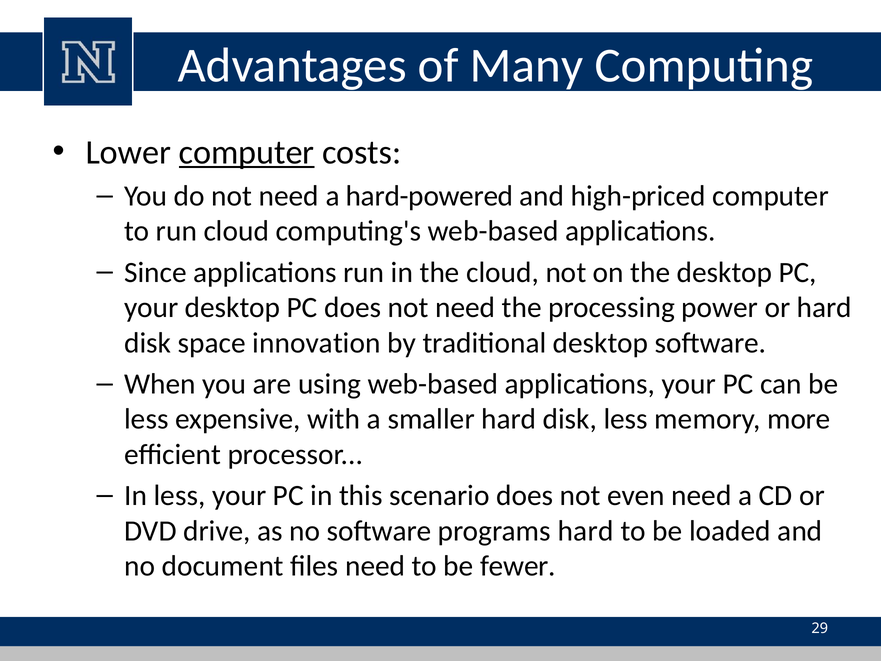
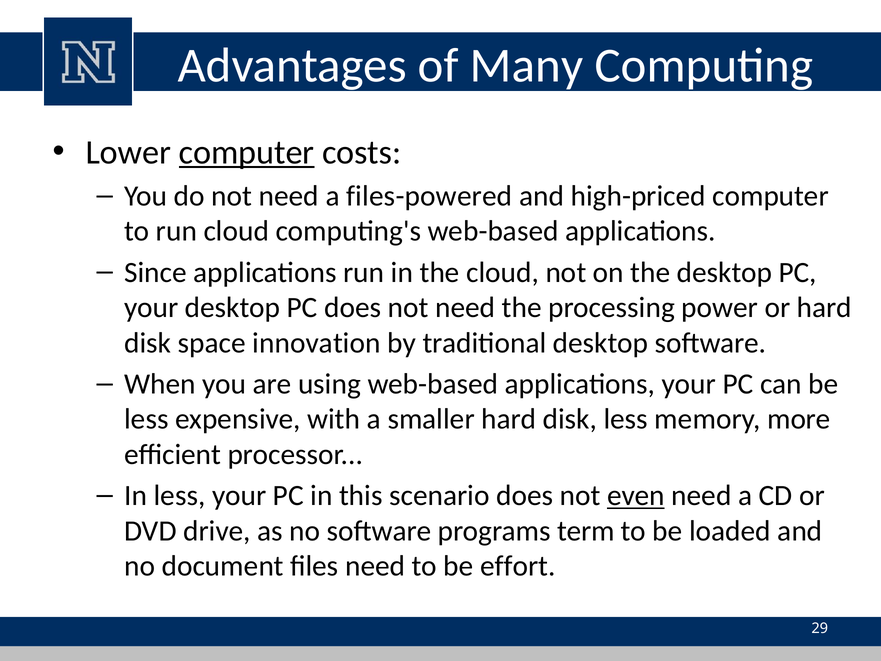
hard-powered: hard-powered -> files-powered
even underline: none -> present
programs hard: hard -> term
fewer: fewer -> effort
